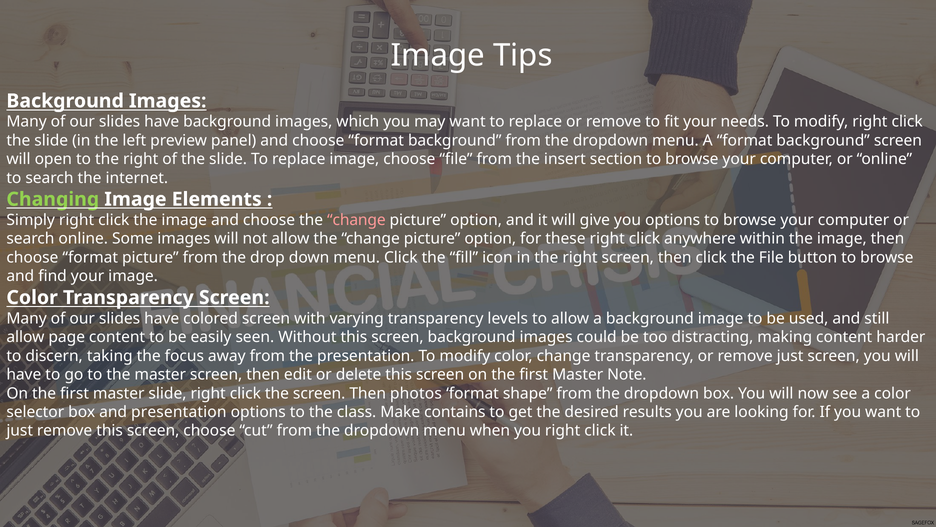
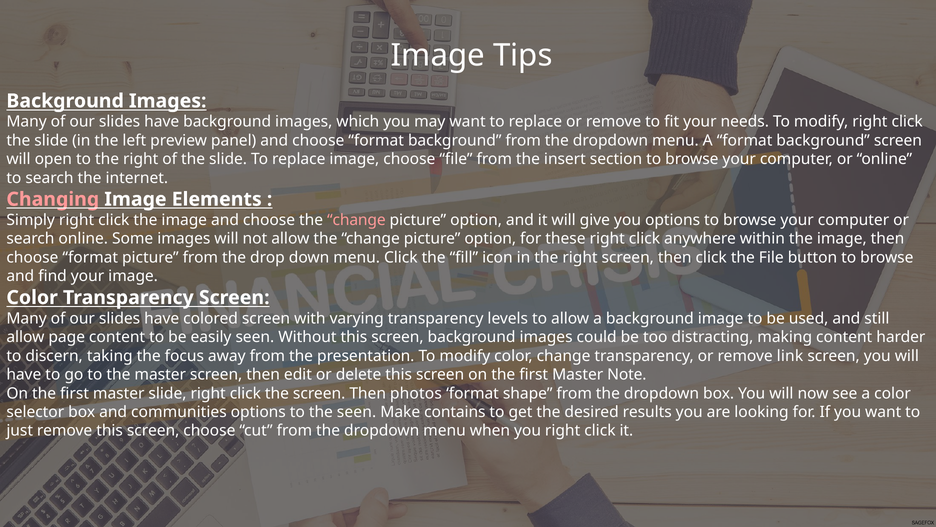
Changing colour: light green -> pink
remove just: just -> link
and presentation: presentation -> communities
the class: class -> seen
